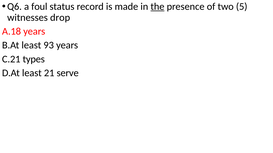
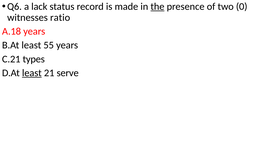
foul: foul -> lack
5: 5 -> 0
drop: drop -> ratio
93: 93 -> 55
least at (32, 73) underline: none -> present
